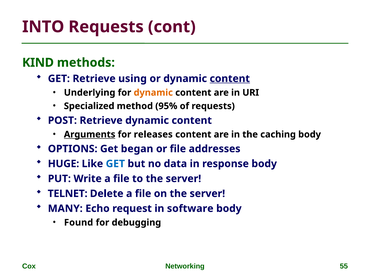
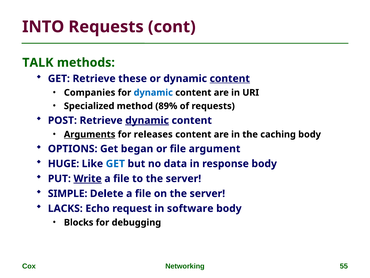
KIND: KIND -> TALK
using: using -> these
Underlying: Underlying -> Companies
dynamic at (153, 92) colour: orange -> blue
95%: 95% -> 89%
dynamic at (147, 120) underline: none -> present
addresses: addresses -> argument
Write underline: none -> present
TELNET: TELNET -> SIMPLE
MANY: MANY -> LACKS
Found: Found -> Blocks
